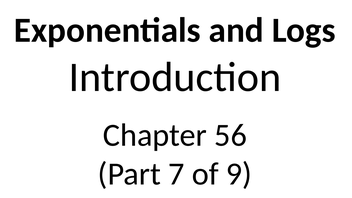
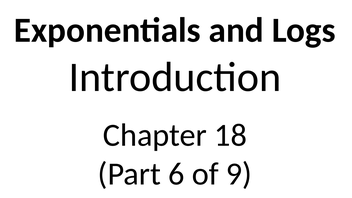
56: 56 -> 18
7: 7 -> 6
